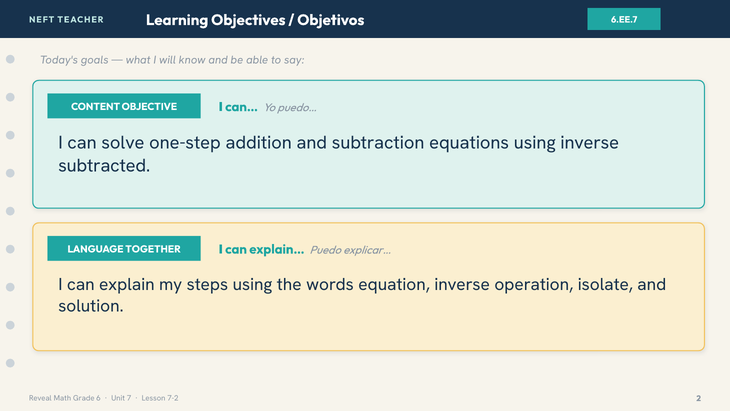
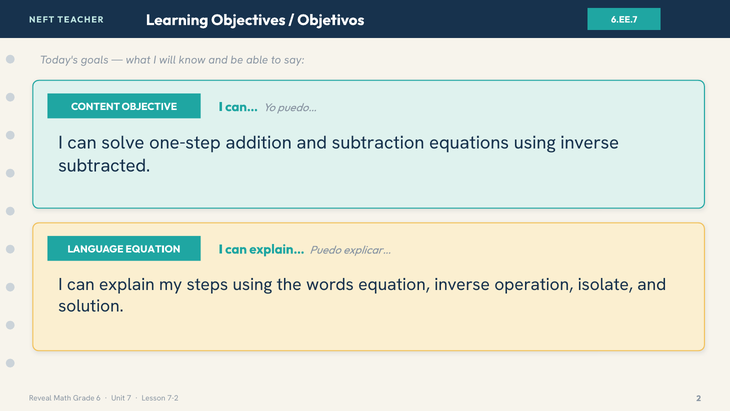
LANGUAGE TOGETHER: TOGETHER -> EQUATION
